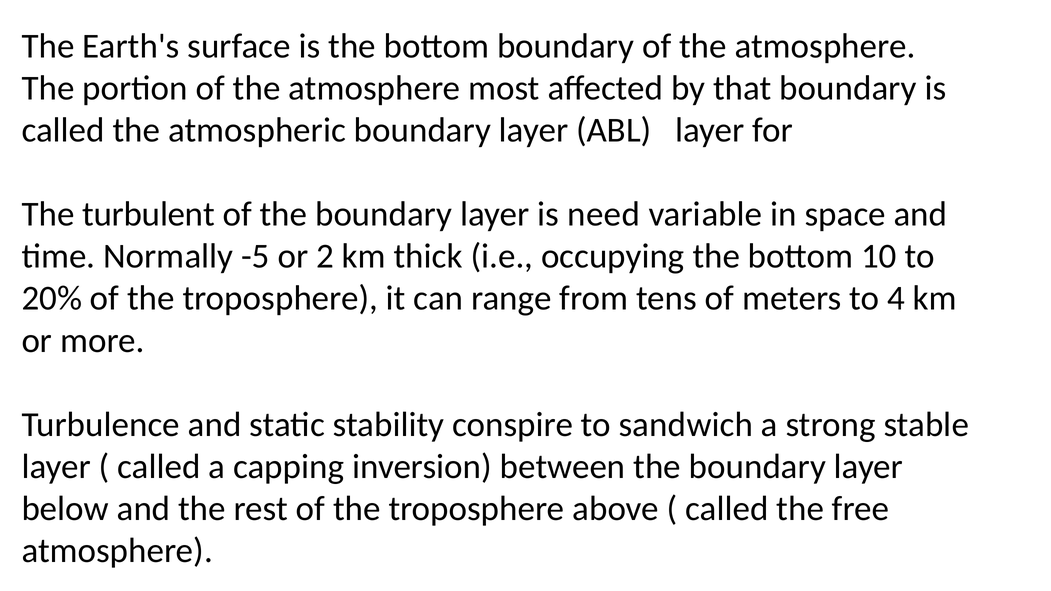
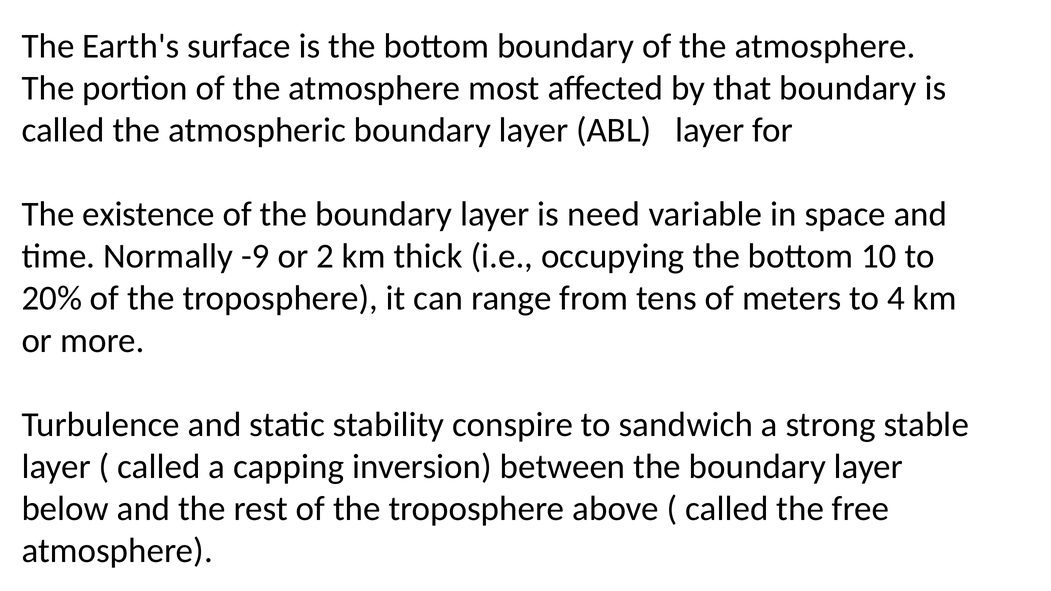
turbulent: turbulent -> existence
-5: -5 -> -9
